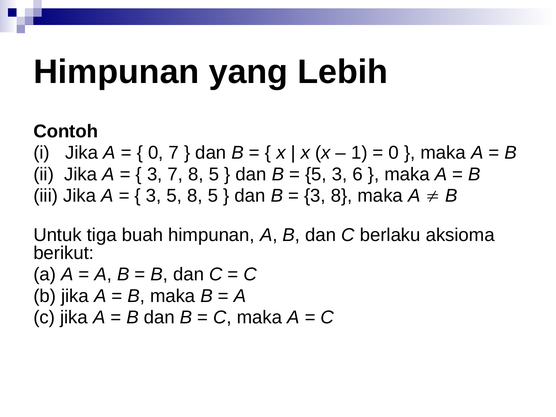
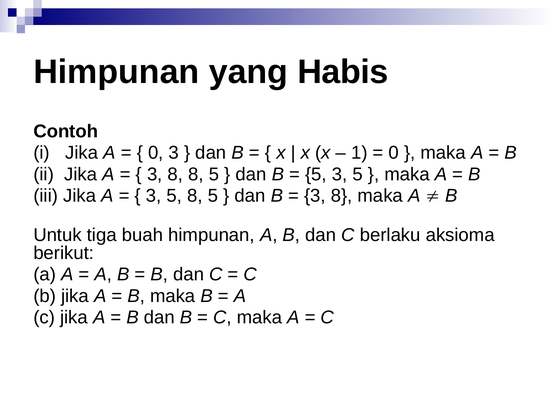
Lebih: Lebih -> Habis
0 7: 7 -> 3
7 at (175, 174): 7 -> 8
5 3 6: 6 -> 5
